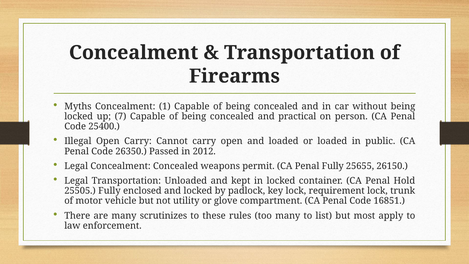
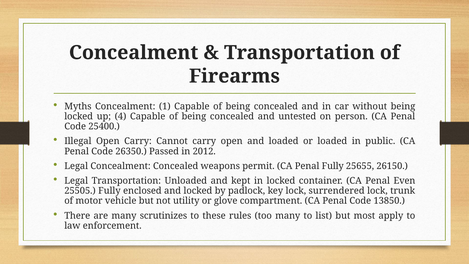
7: 7 -> 4
practical: practical -> untested
Hold: Hold -> Even
requirement: requirement -> surrendered
16851: 16851 -> 13850
